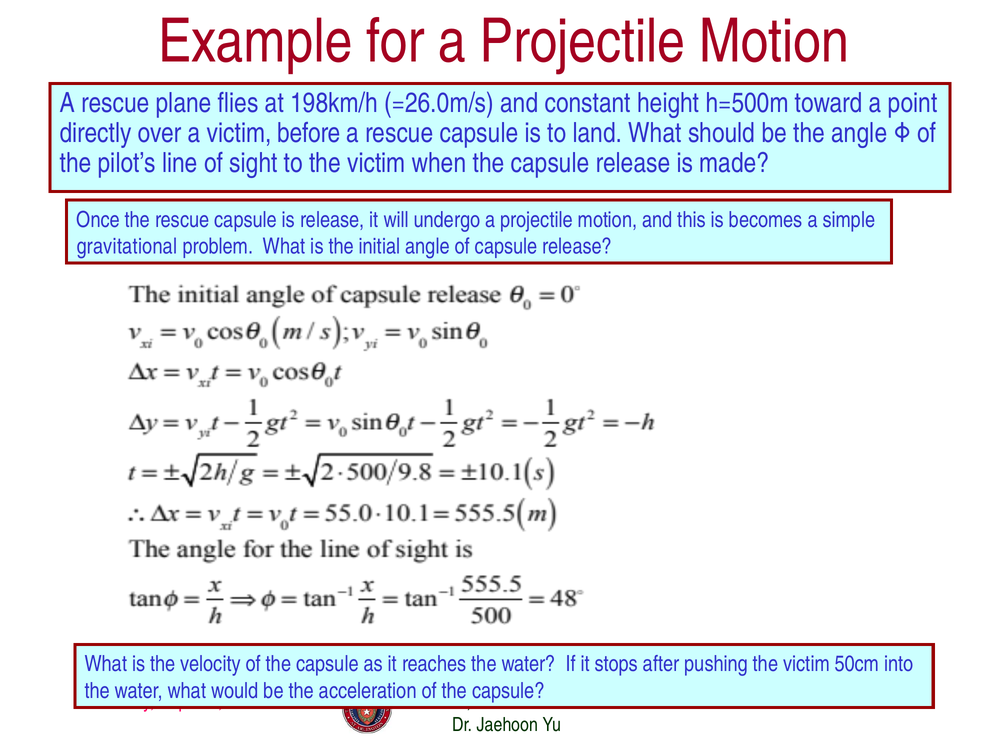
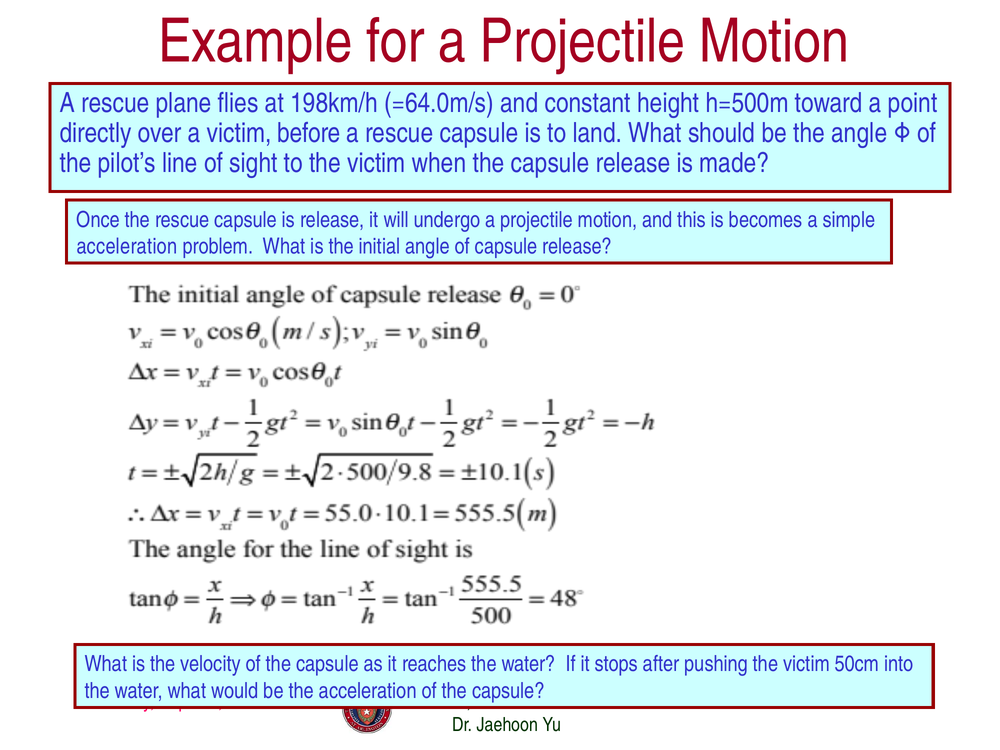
=26.0m/s: =26.0m/s -> =64.0m/s
gravitational at (127, 246): gravitational -> acceleration
